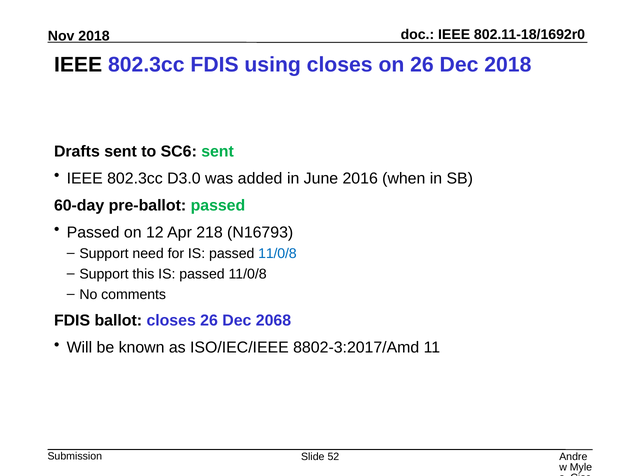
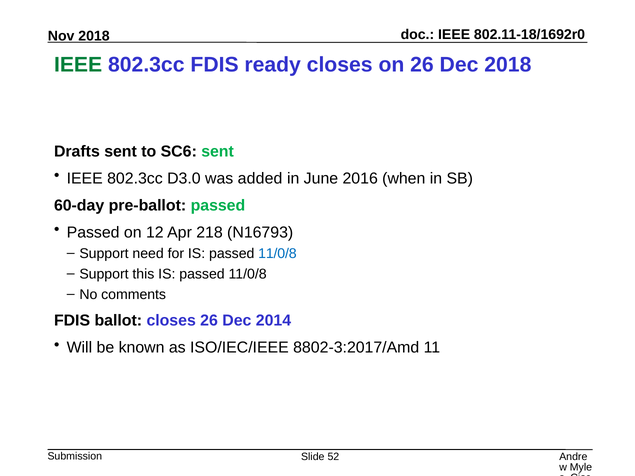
IEEE at (78, 65) colour: black -> green
using: using -> ready
2068: 2068 -> 2014
